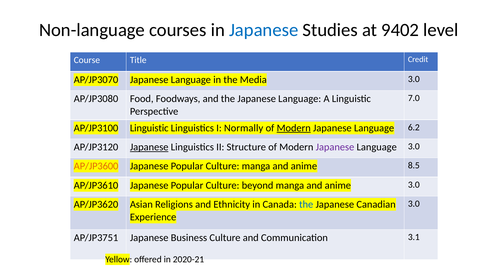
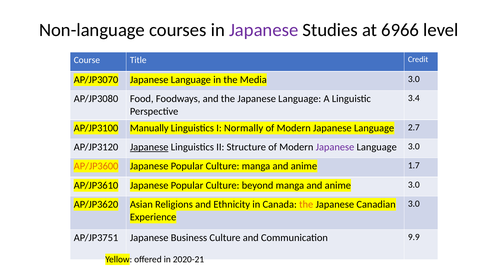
Japanese at (264, 30) colour: blue -> purple
9402: 9402 -> 6966
7.0: 7.0 -> 3.4
AP/JP3100 Linguistic: Linguistic -> Manually
Modern at (294, 128) underline: present -> none
6.2: 6.2 -> 2.7
8.5: 8.5 -> 1.7
the at (306, 204) colour: blue -> orange
3.1: 3.1 -> 9.9
